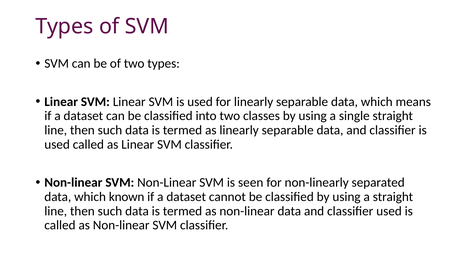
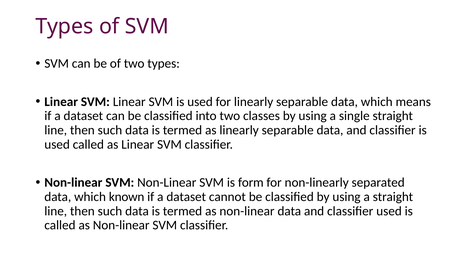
seen: seen -> form
